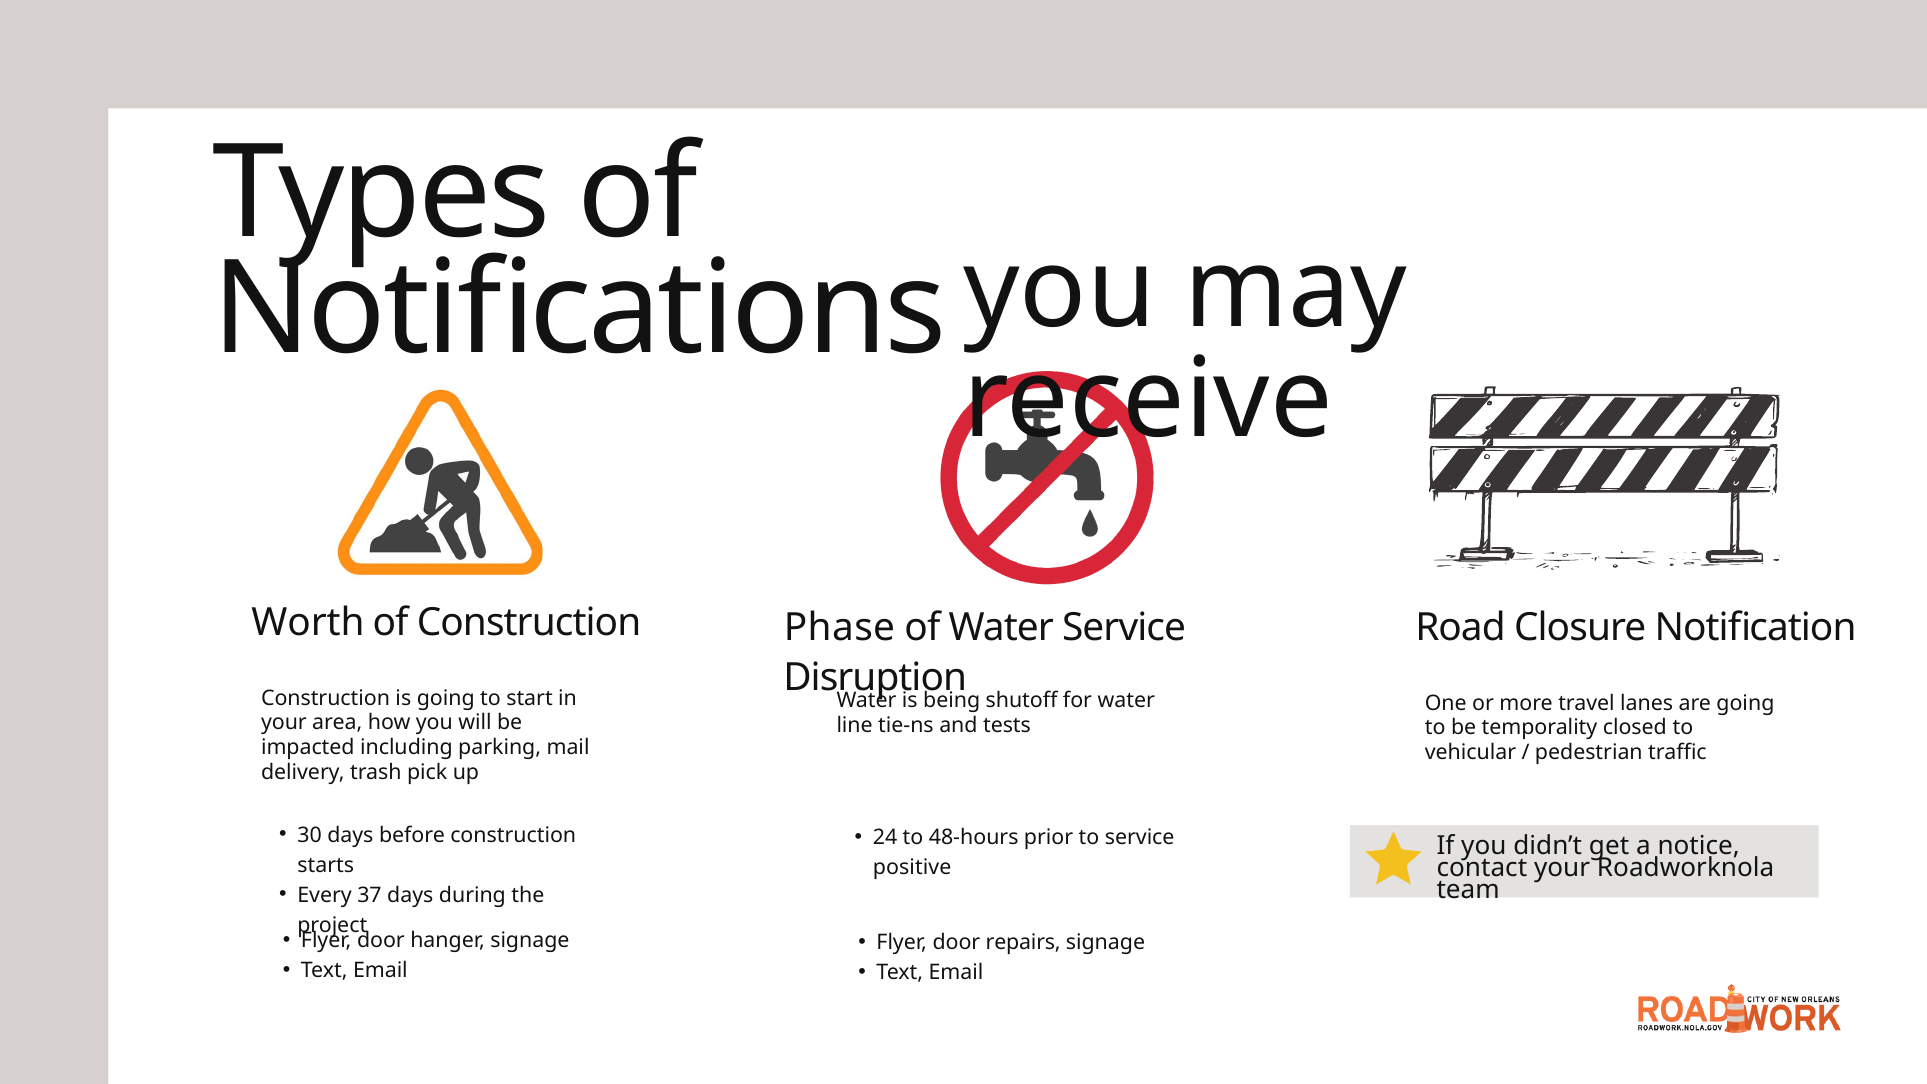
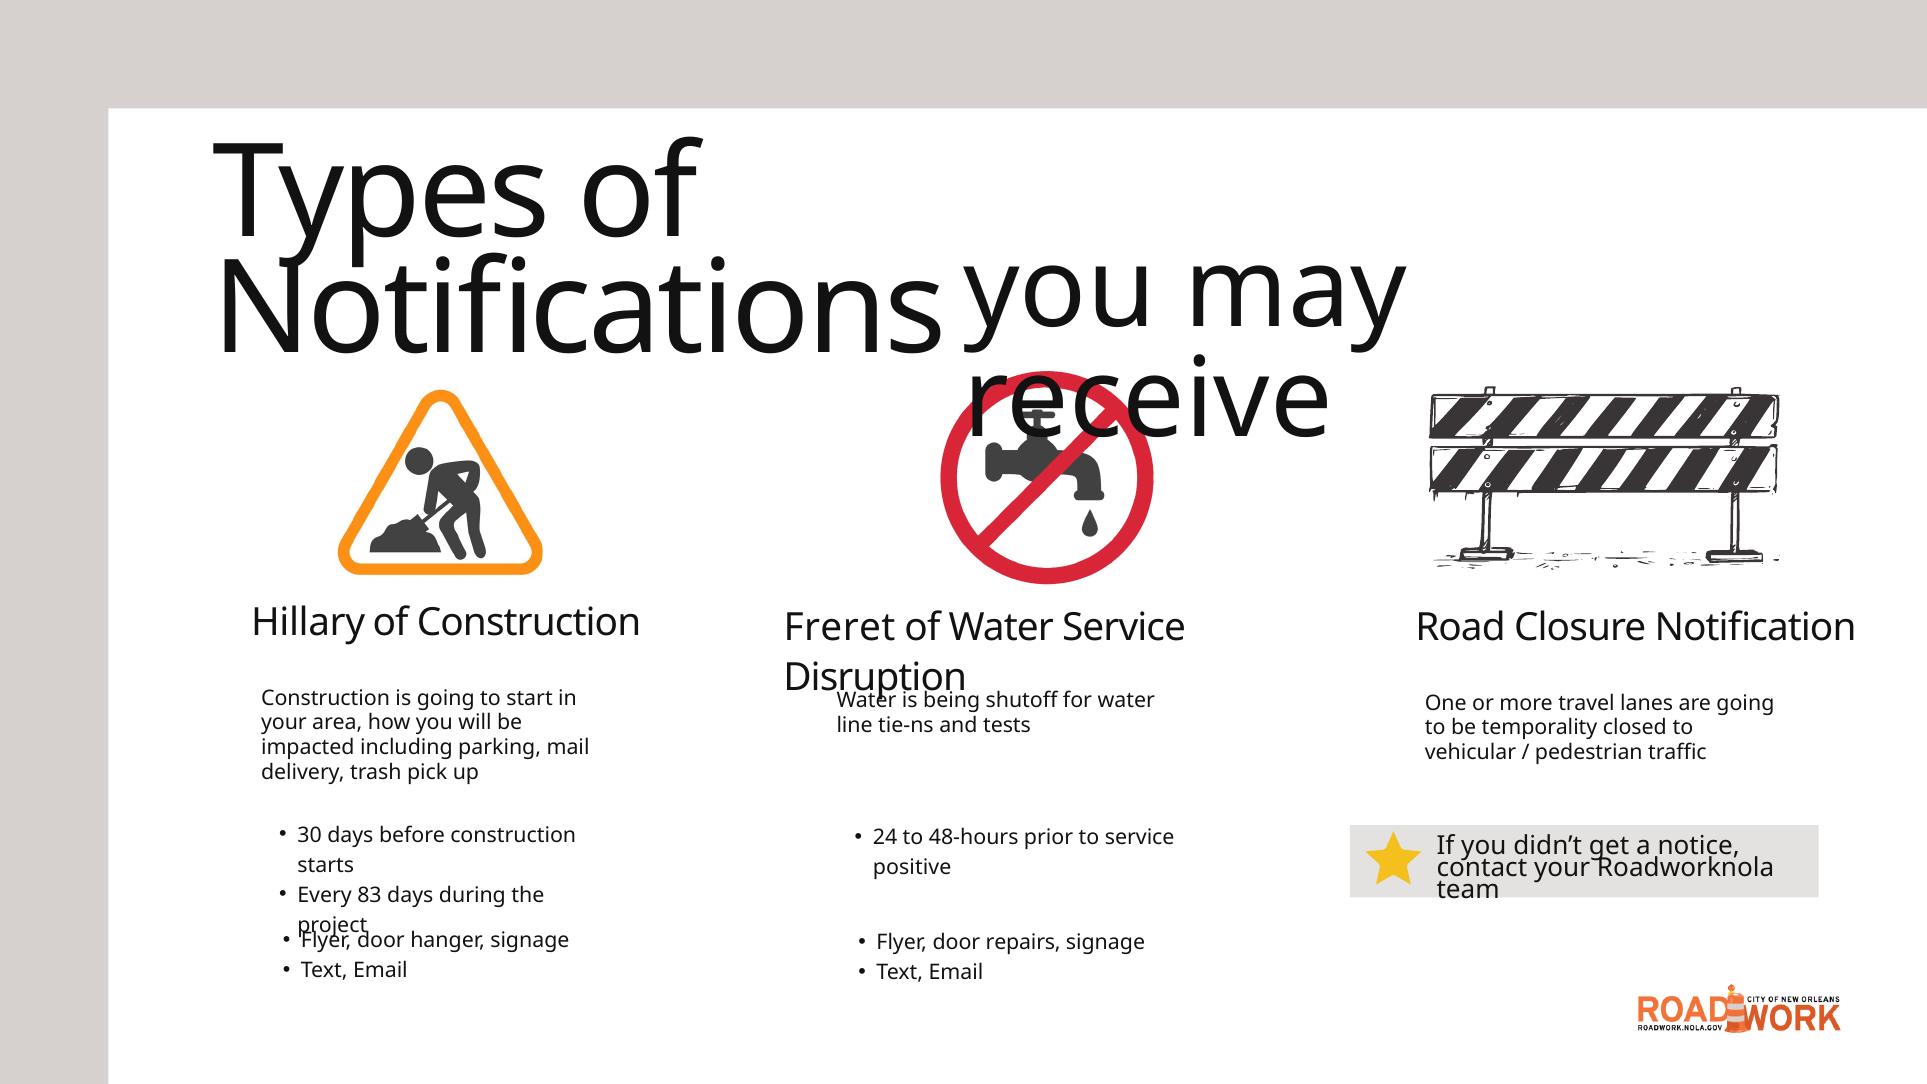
Worth: Worth -> Hillary
Phase: Phase -> Freret
37: 37 -> 83
